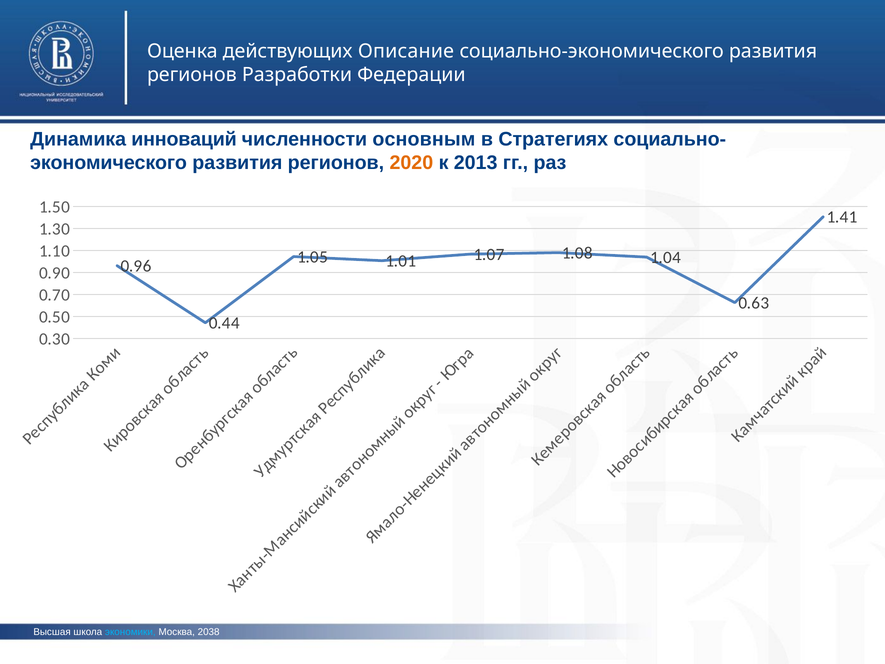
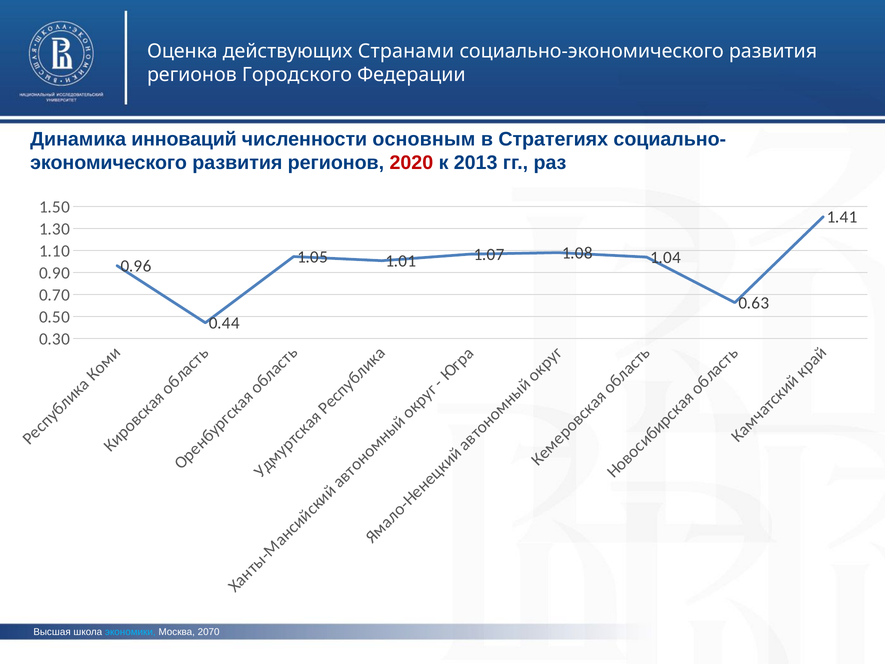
Описание: Описание -> Странами
Разработки: Разработки -> Городского
2020 colour: orange -> red
2038: 2038 -> 2070
